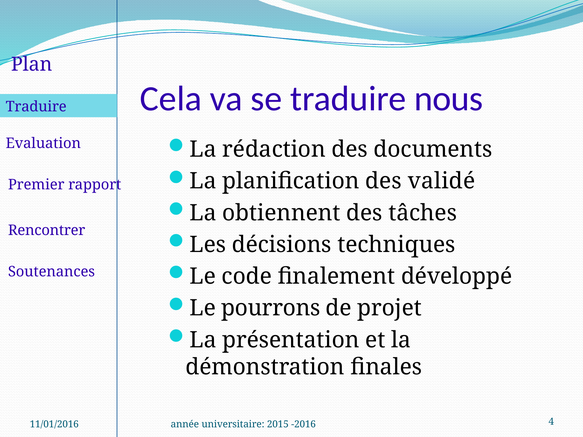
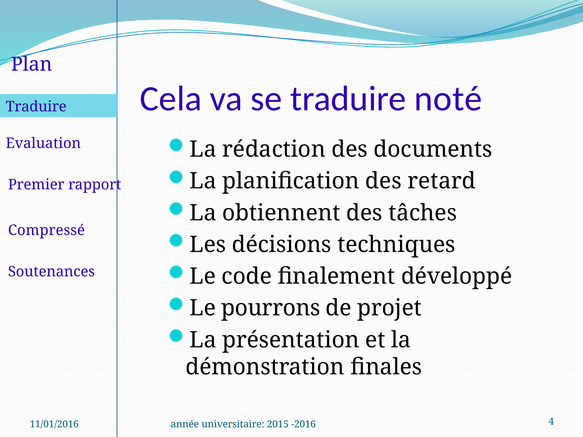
nous: nous -> noté
validé: validé -> retard
Rencontrer: Rencontrer -> Compressé
